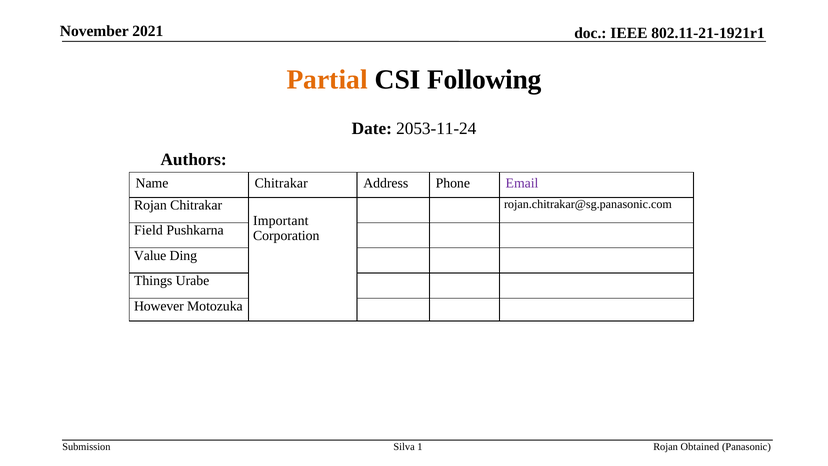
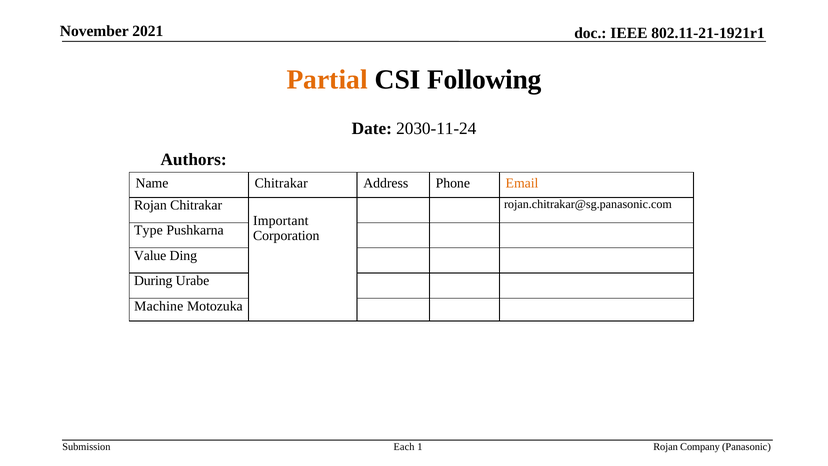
2053-11-24: 2053-11-24 -> 2030-11-24
Email colour: purple -> orange
Field: Field -> Type
Things: Things -> During
However: However -> Machine
Silva: Silva -> Each
Obtained: Obtained -> Company
